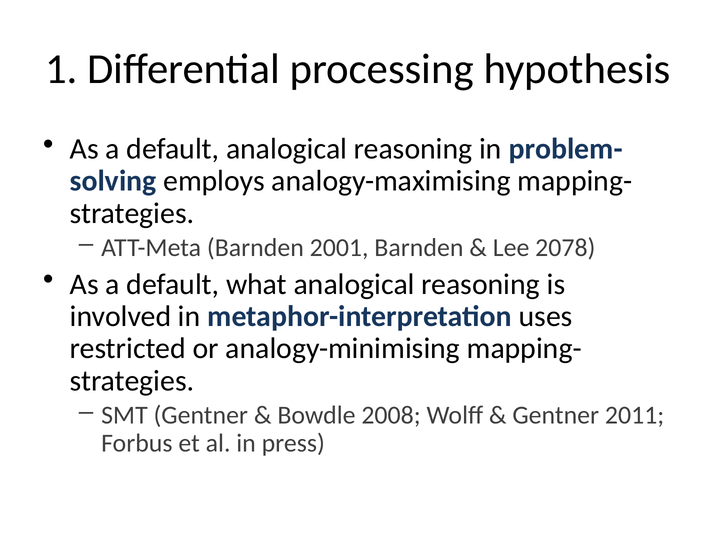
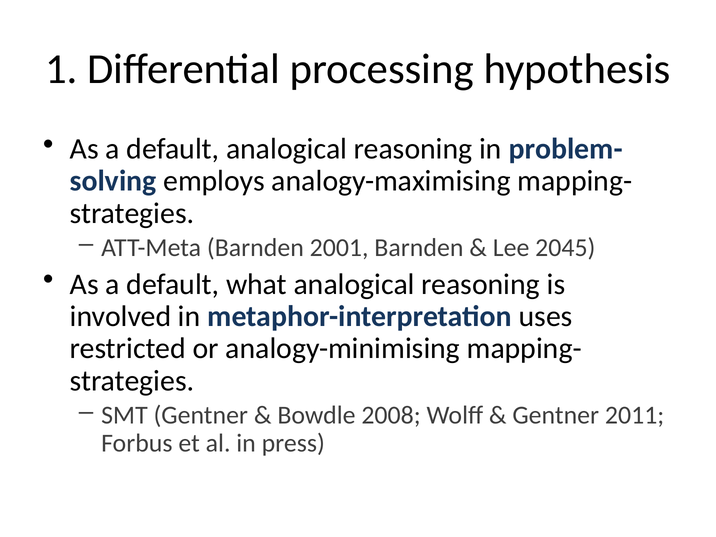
2078: 2078 -> 2045
